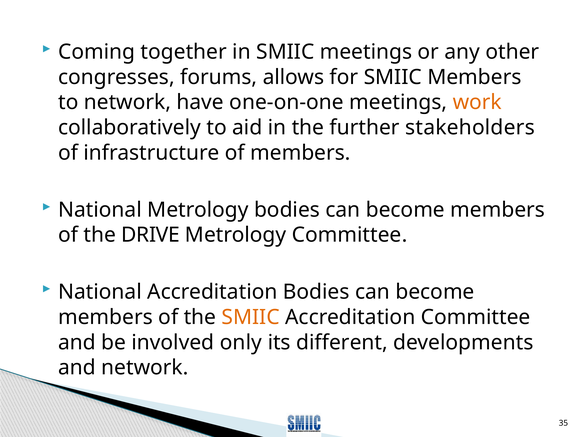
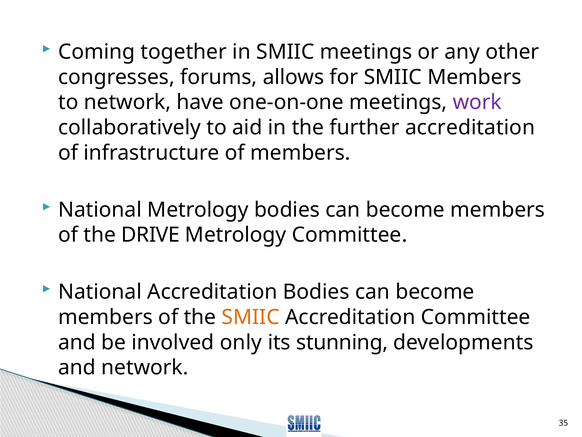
work colour: orange -> purple
further stakeholders: stakeholders -> accreditation
different: different -> stunning
